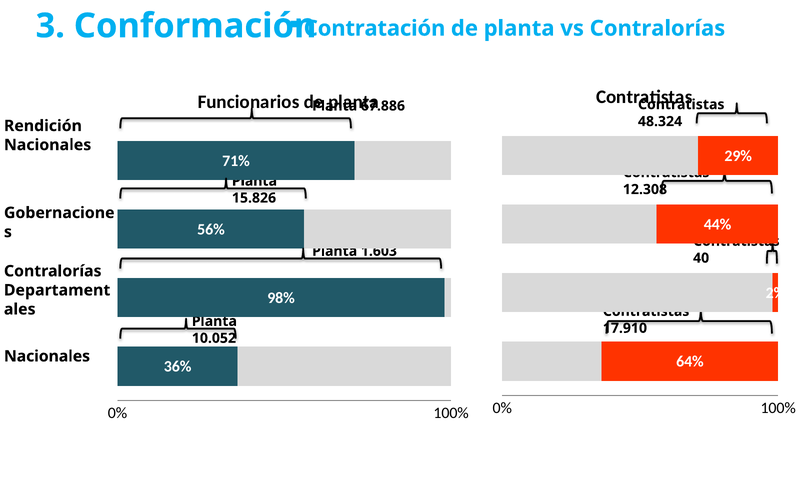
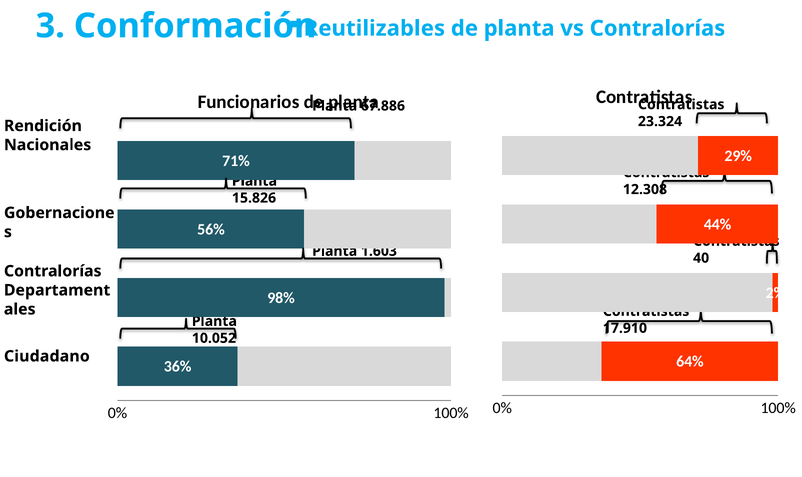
Contratación: Contratación -> Reutilizables
48.324: 48.324 -> 23.324
Nacionales at (47, 357): Nacionales -> Ciudadano
